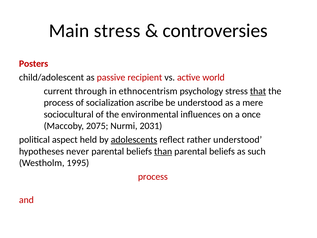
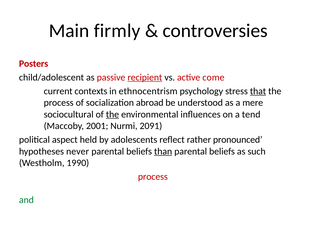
Main stress: stress -> firmly
recipient underline: none -> present
active world: world -> come
through: through -> contexts
ascribe: ascribe -> abroad
the at (112, 114) underline: none -> present
once: once -> tend
2075: 2075 -> 2001
2031: 2031 -> 2091
adolescents underline: present -> none
rather understood: understood -> pronounced
1995: 1995 -> 1990
and colour: red -> green
